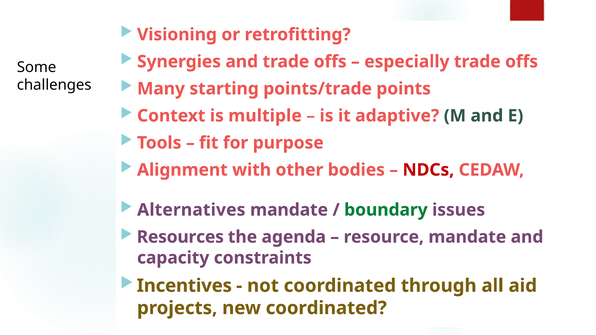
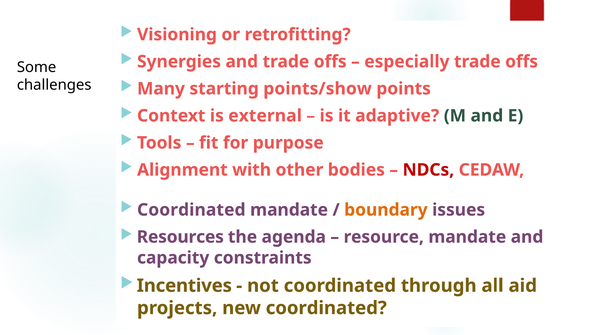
points/trade: points/trade -> points/show
multiple: multiple -> external
Alternatives at (191, 210): Alternatives -> Coordinated
boundary colour: green -> orange
